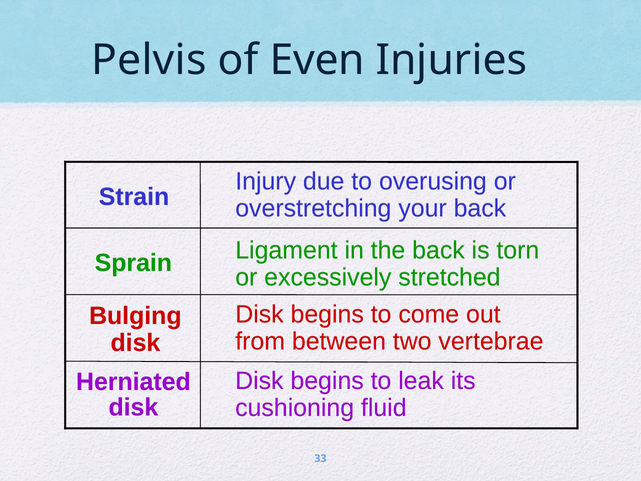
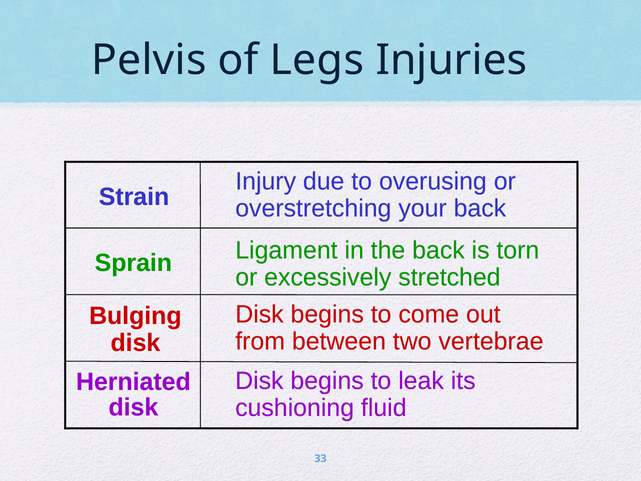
Even: Even -> Legs
